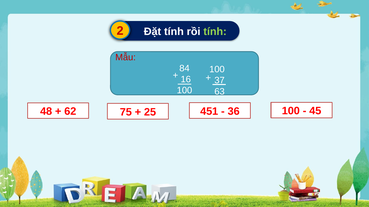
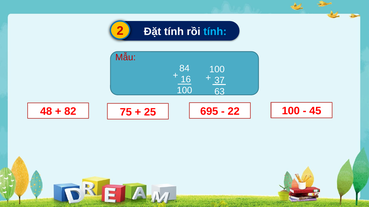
tính at (215, 32) colour: light green -> light blue
62: 62 -> 82
451: 451 -> 695
36: 36 -> 22
